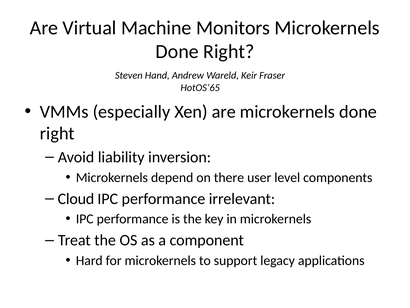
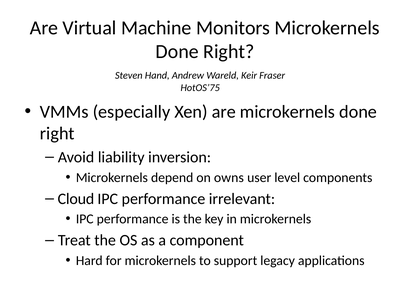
HotOS’65: HotOS’65 -> HotOS’75
there: there -> owns
